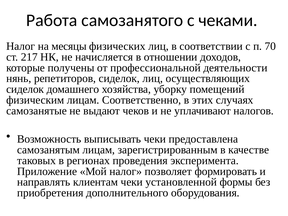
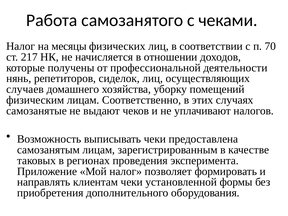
сиделок at (25, 89): сиделок -> случаев
